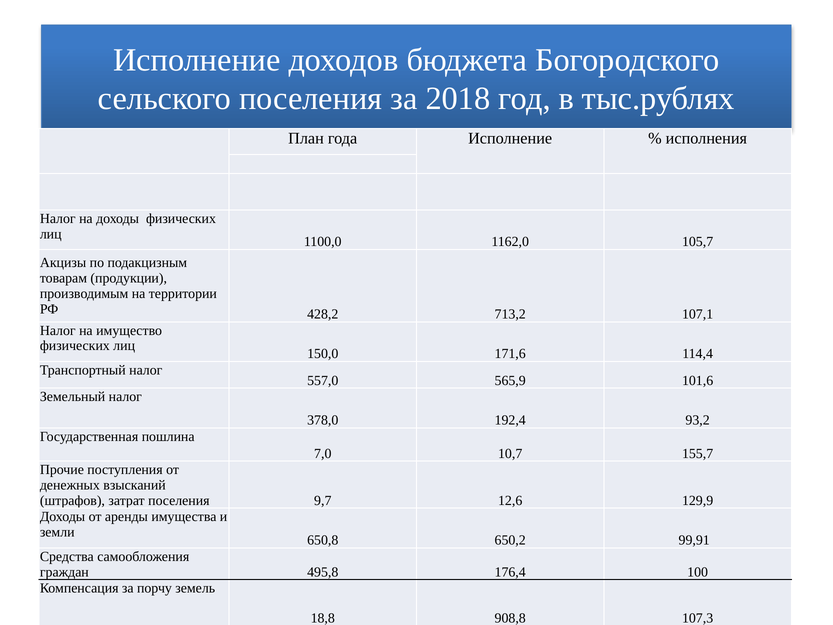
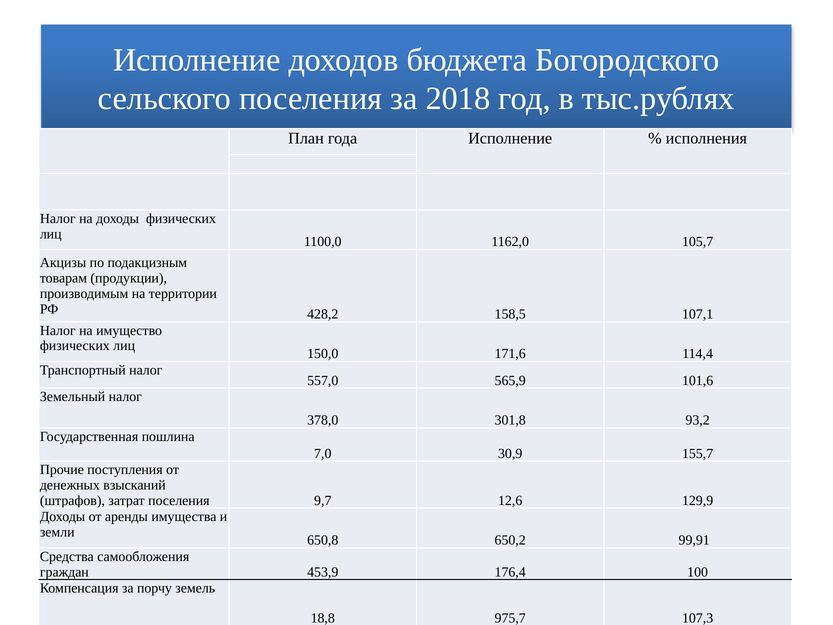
713,2: 713,2 -> 158,5
192,4: 192,4 -> 301,8
10,7: 10,7 -> 30,9
495,8: 495,8 -> 453,9
908,8: 908,8 -> 975,7
